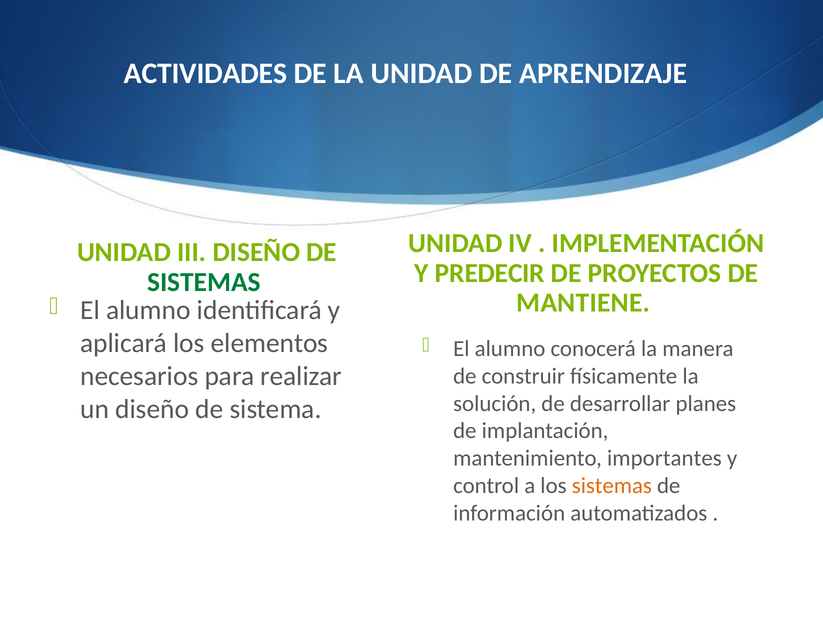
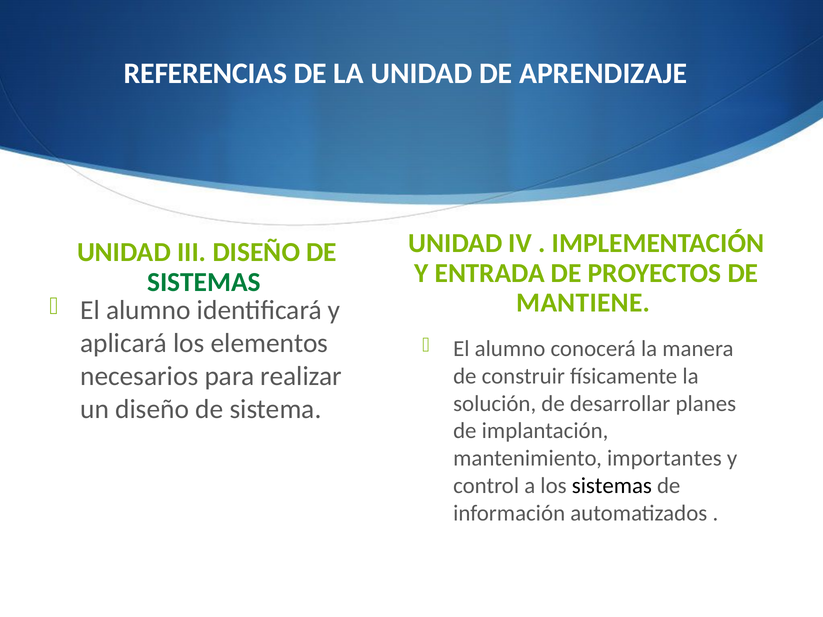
ACTIVIDADES: ACTIVIDADES -> REFERENCIAS
PREDECIR: PREDECIR -> ENTRADA
sistemas at (612, 486) colour: orange -> black
